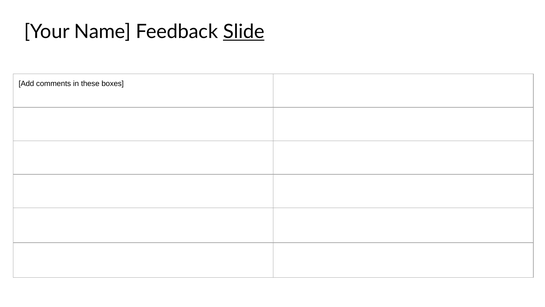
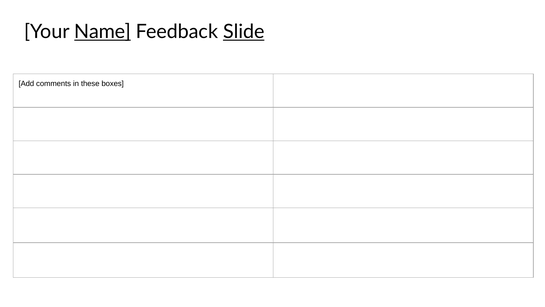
Name underline: none -> present
